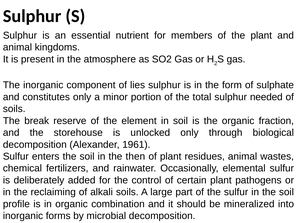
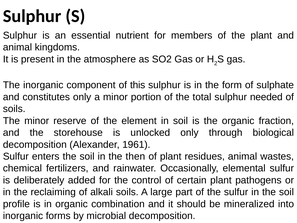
lies: lies -> this
The break: break -> minor
